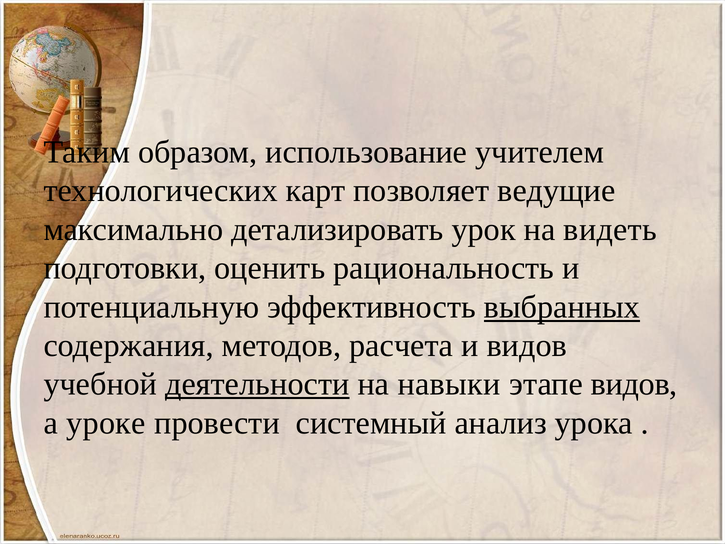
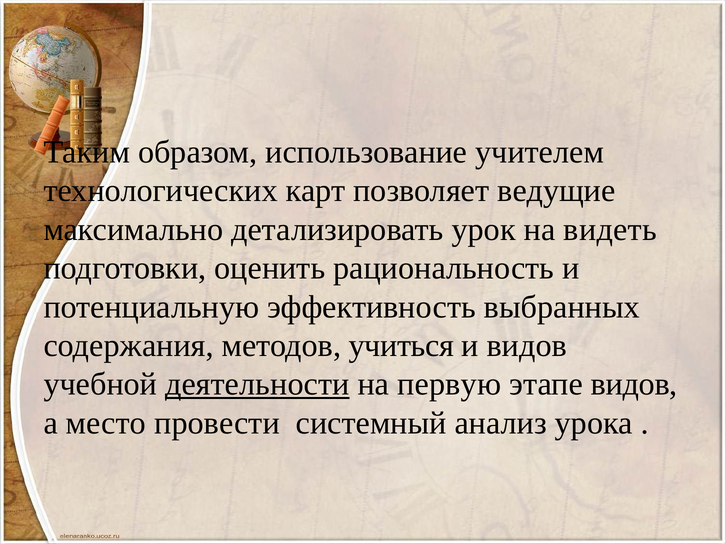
выбранных underline: present -> none
расчета: расчета -> учиться
навыки: навыки -> первую
уроке: уроке -> место
